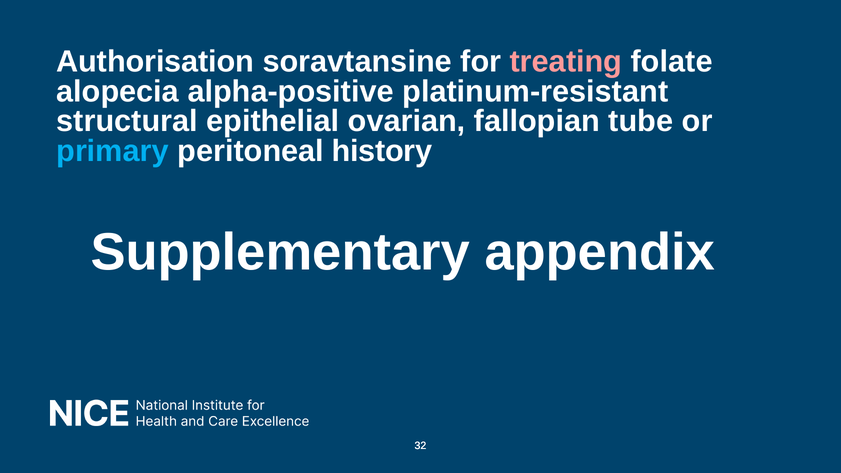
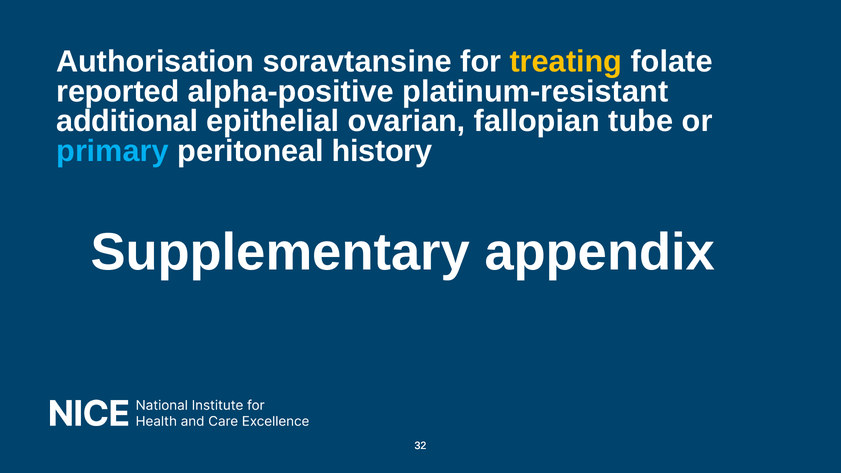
treating colour: pink -> yellow
alopecia: alopecia -> reported
structural: structural -> additional
